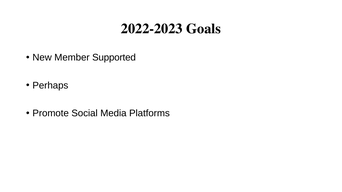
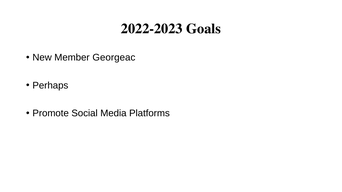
Supported: Supported -> Georgeac
